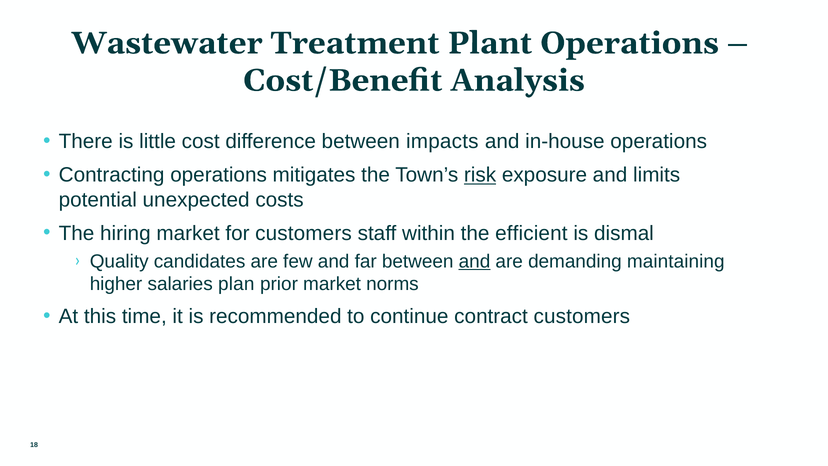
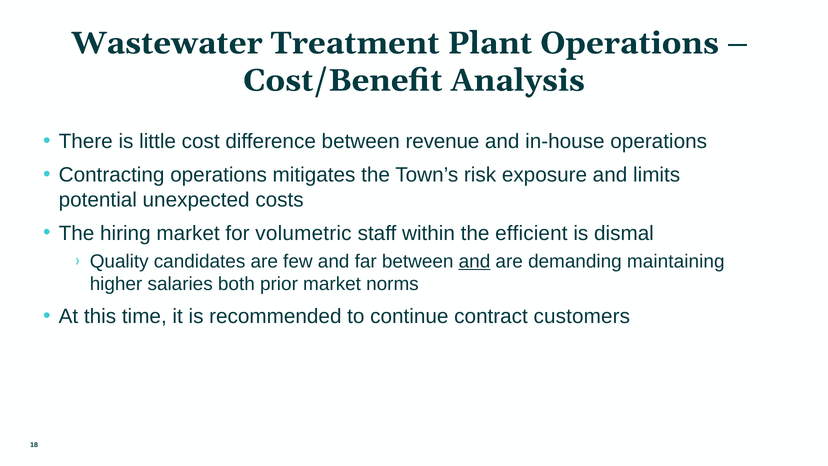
impacts: impacts -> revenue
risk underline: present -> none
for customers: customers -> volumetric
plan: plan -> both
